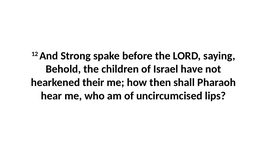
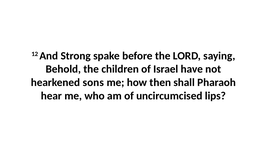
their: their -> sons
